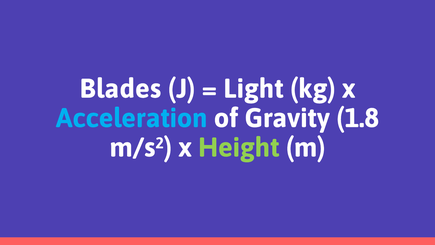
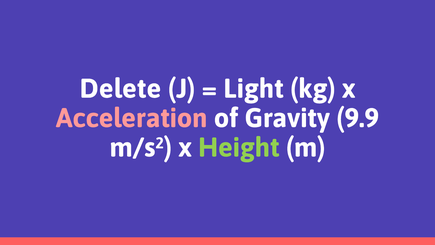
Blades: Blades -> Delete
Acceleration colour: light blue -> pink
1.8: 1.8 -> 9.9
